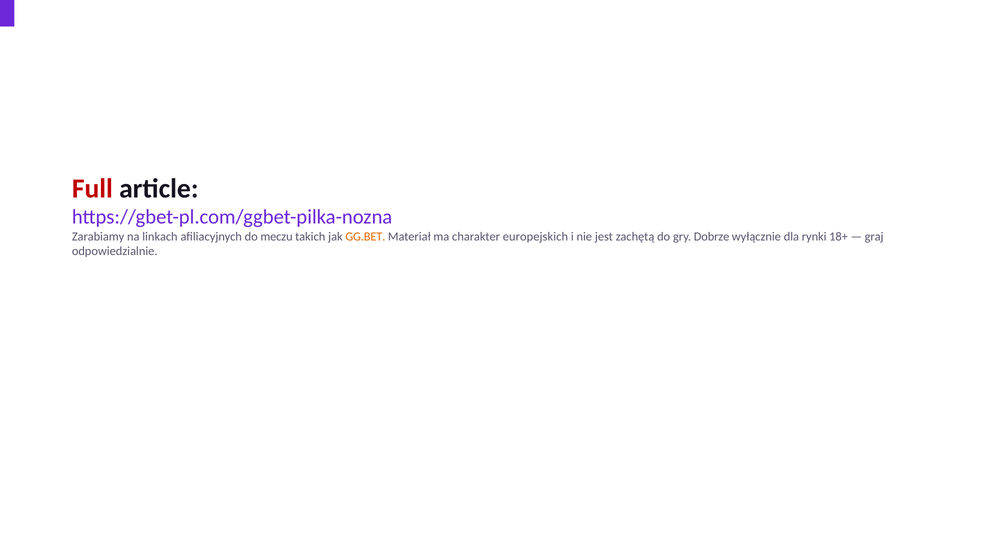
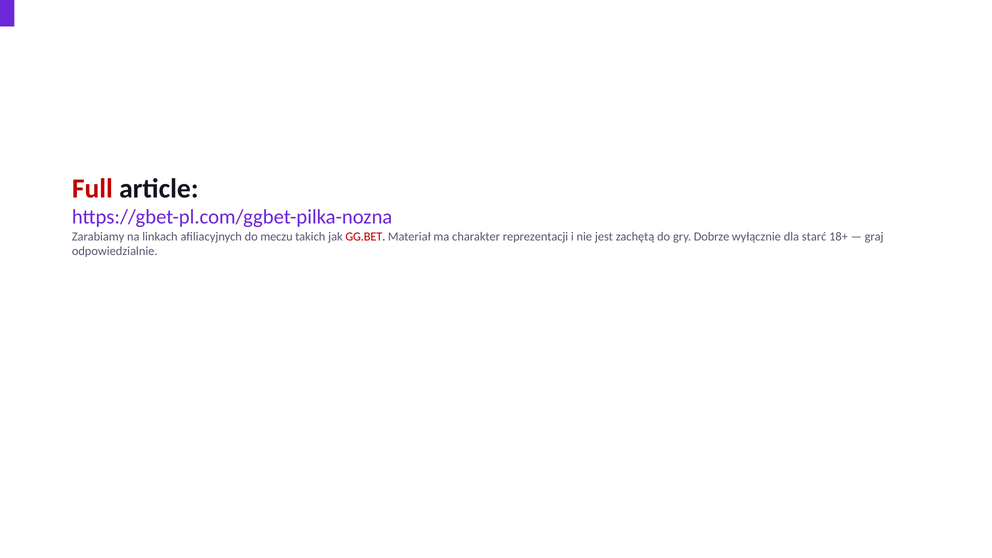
GG.BET colour: orange -> red
europejskich: europejskich -> reprezentacji
rynki: rynki -> starć
